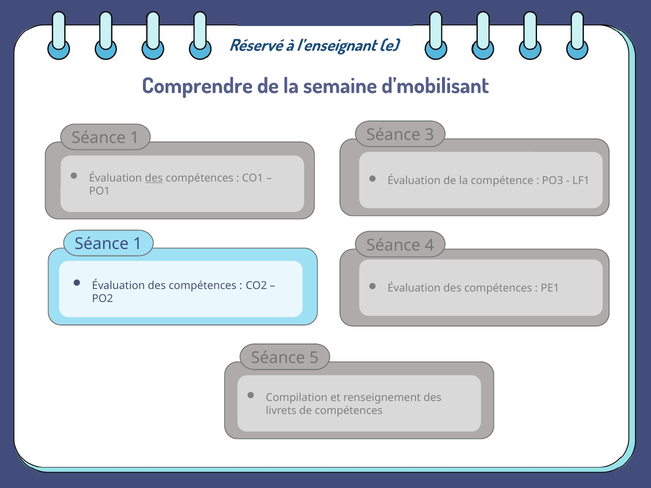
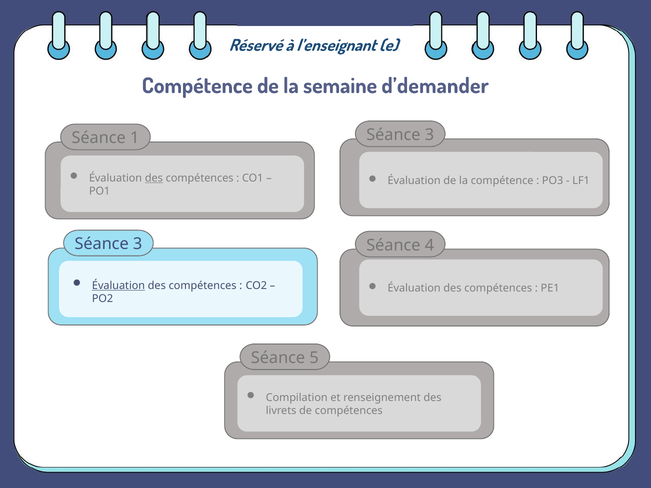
Comprendre at (197, 86): Comprendre -> Compétence
d’mobilisant: d’mobilisant -> d’demander
1 at (138, 244): 1 -> 3
Évaluation at (119, 286) underline: none -> present
